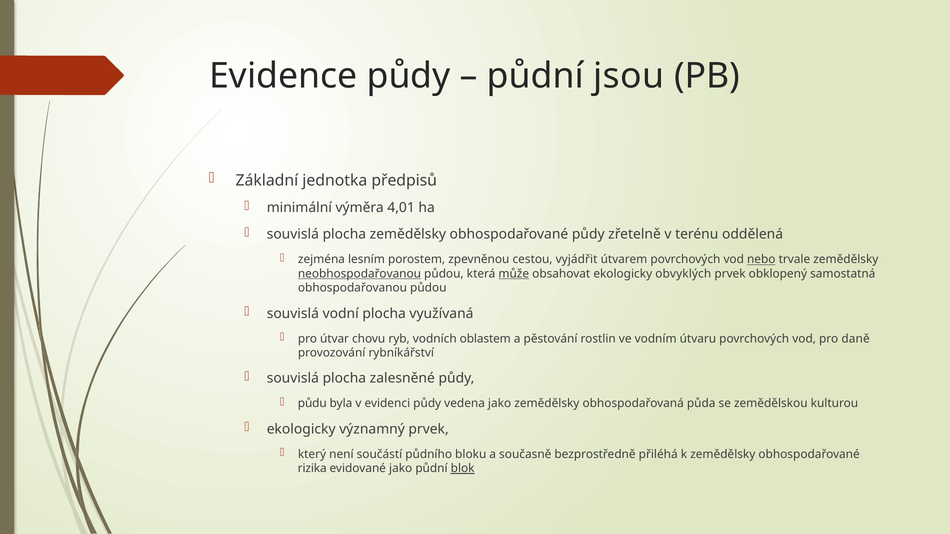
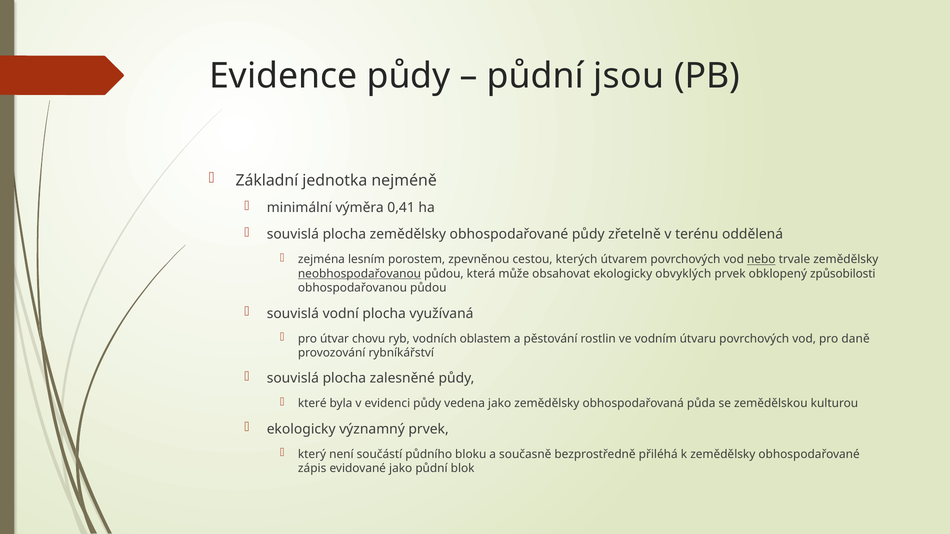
předpisů: předpisů -> nejméně
4,01: 4,01 -> 0,41
vyjádřit: vyjádřit -> kterých
může underline: present -> none
samostatná: samostatná -> způsobilosti
půdu: půdu -> které
rizika: rizika -> zápis
blok underline: present -> none
